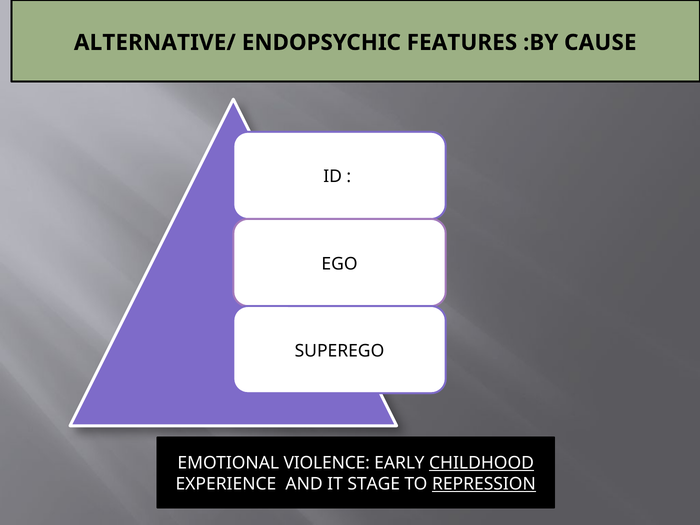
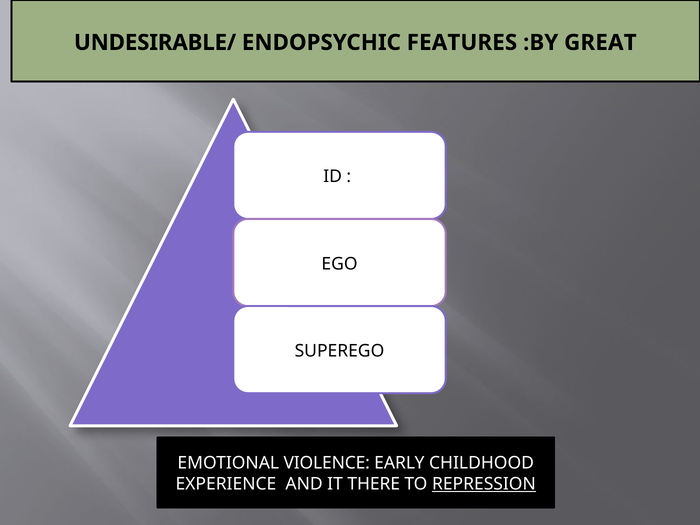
ALTERNATIVE/: ALTERNATIVE/ -> UNDESIRABLE/
CAUSE: CAUSE -> GREAT
CHILDHOOD underline: present -> none
STAGE: STAGE -> THERE
